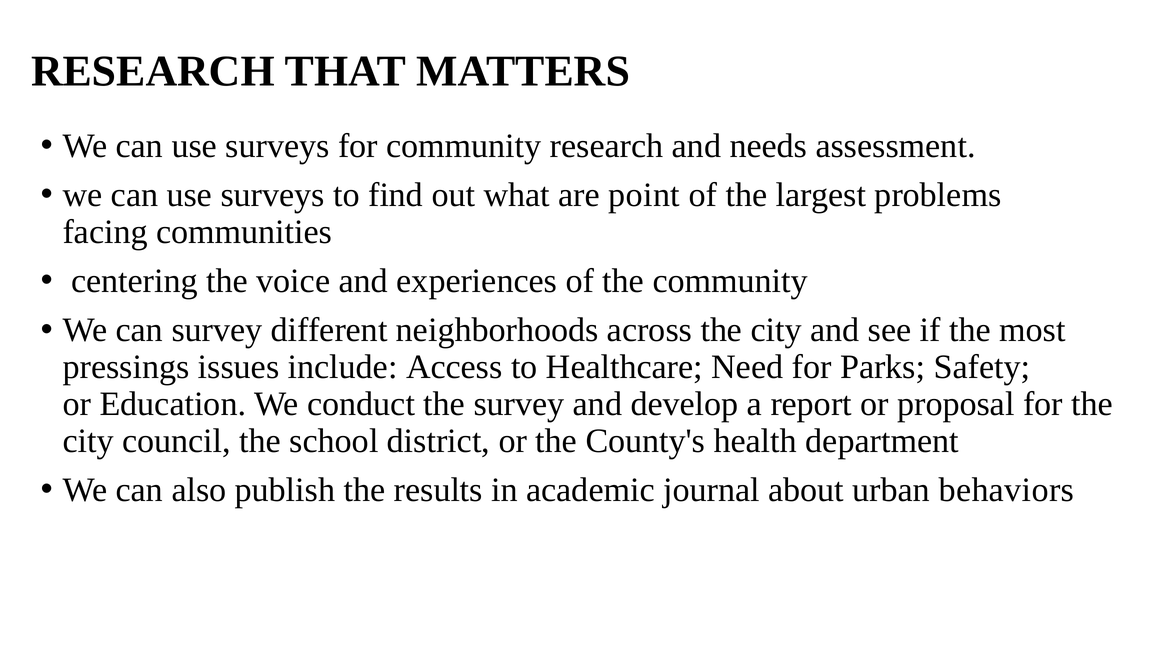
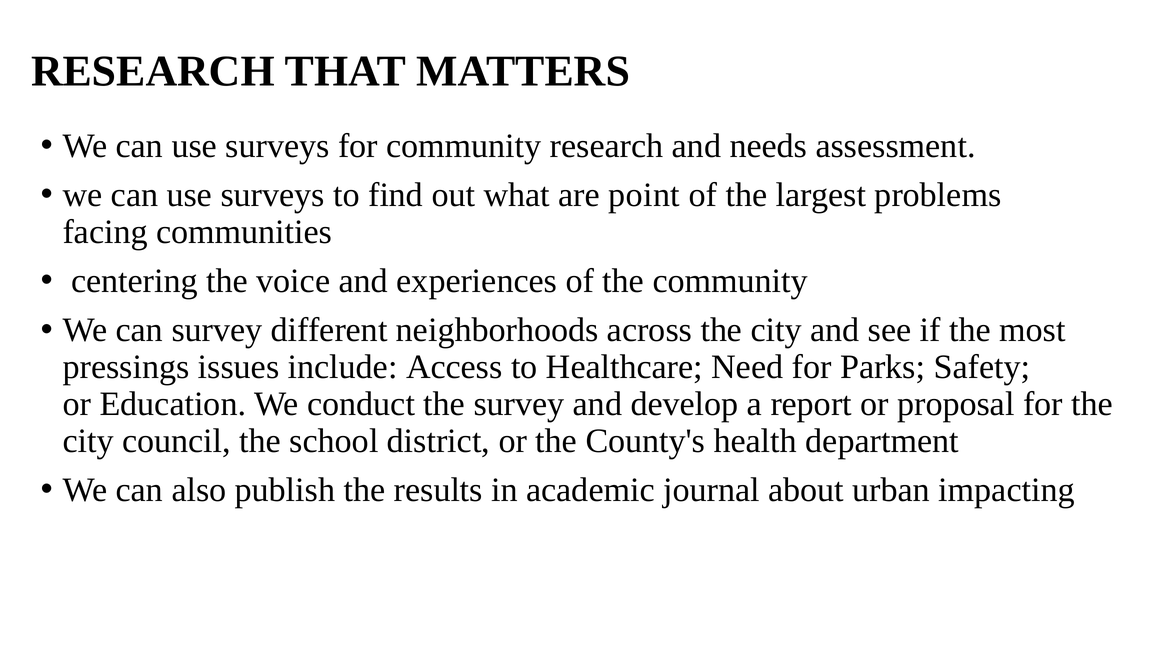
behaviors: behaviors -> impacting
